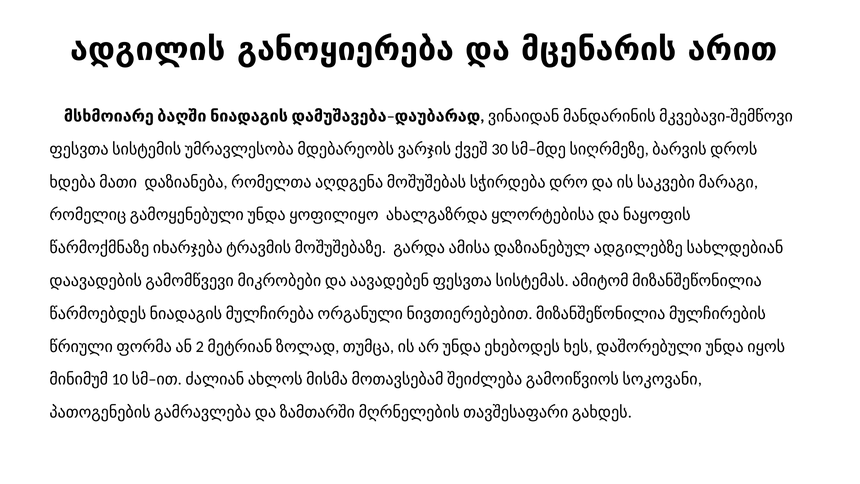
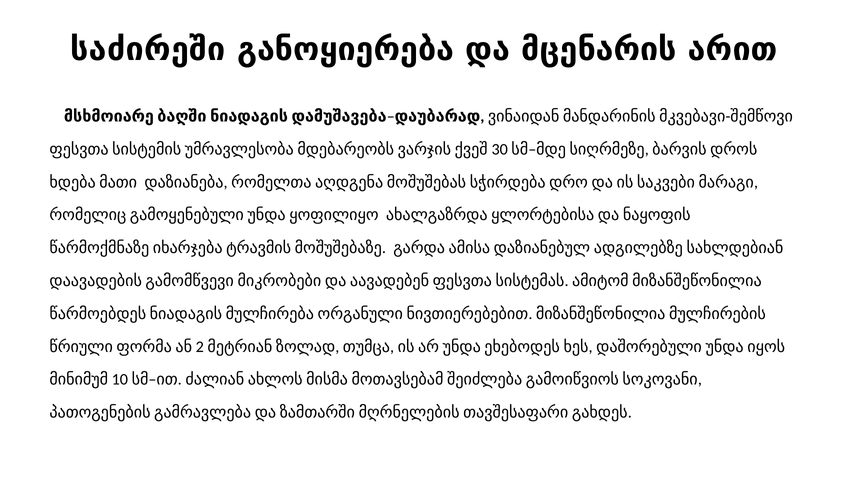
ადგილის: ადგილის -> საძირეში
